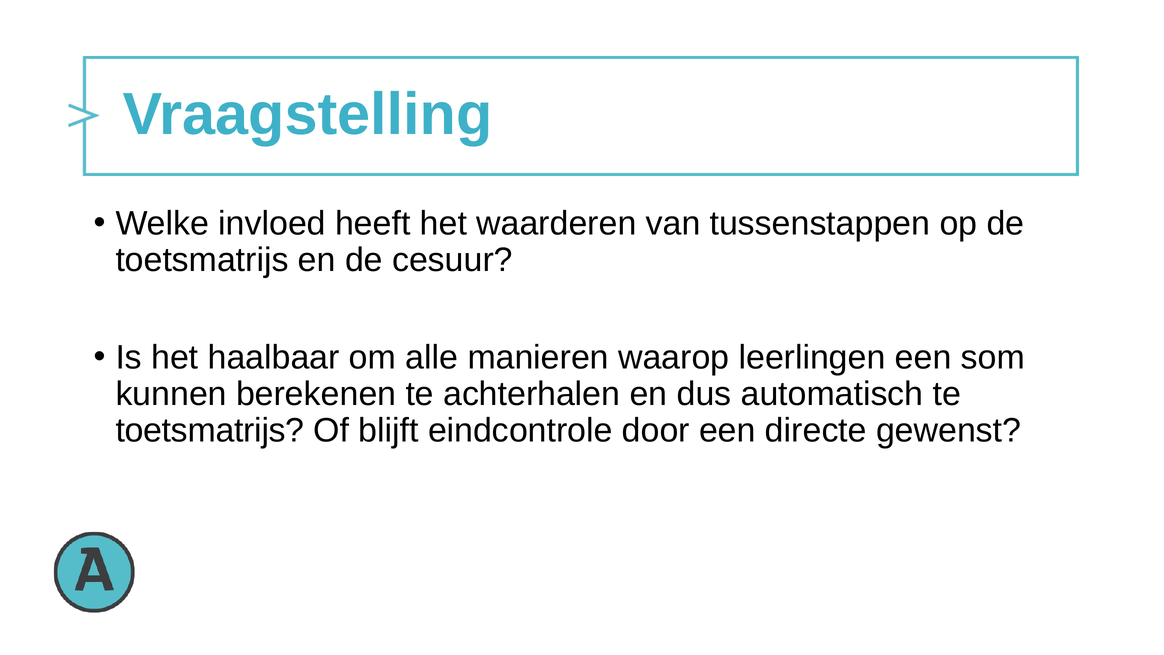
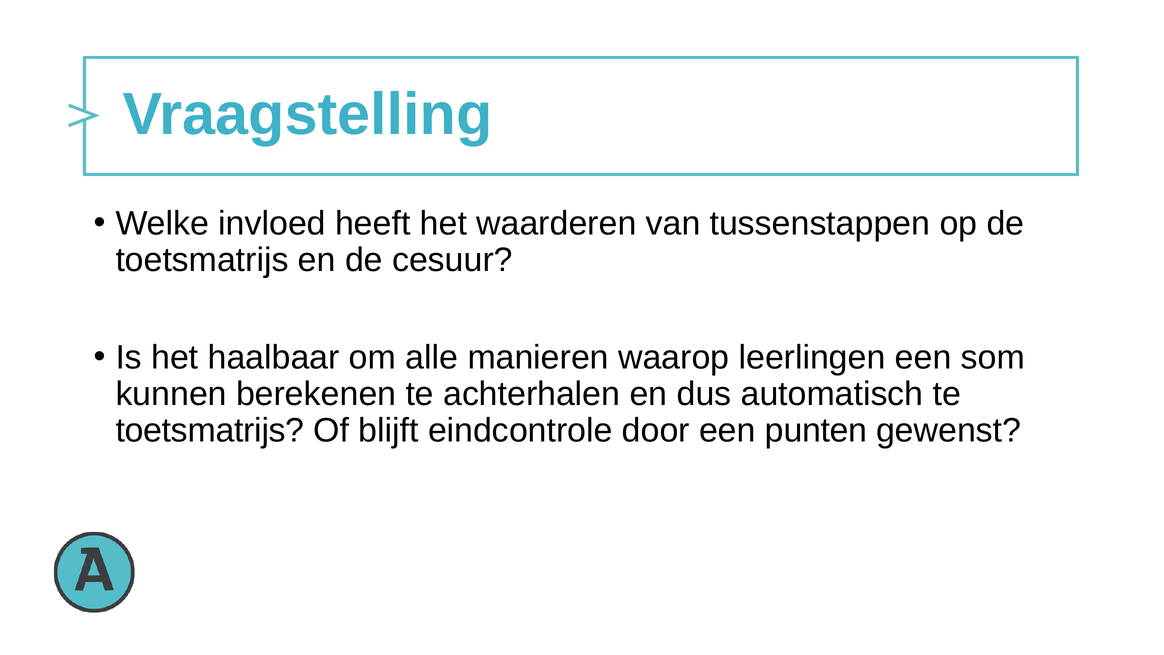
directe: directe -> punten
